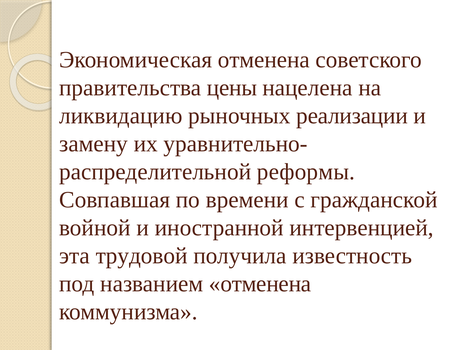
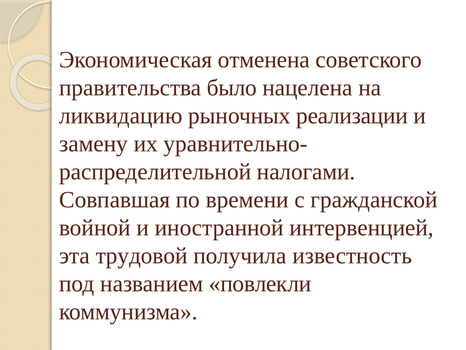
цены: цены -> было
реформы: реформы -> налогами
названием отменена: отменена -> повлекли
